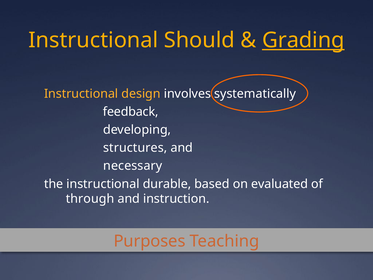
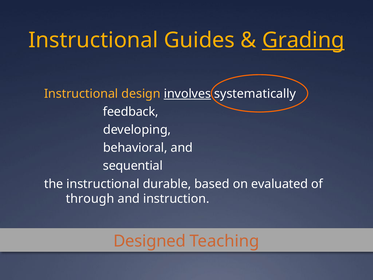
Should: Should -> Guides
involves underline: none -> present
structures: structures -> behavioral
necessary: necessary -> sequential
Purposes: Purposes -> Designed
